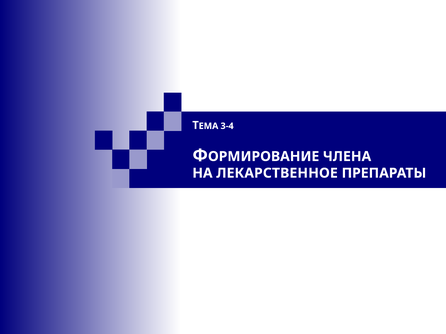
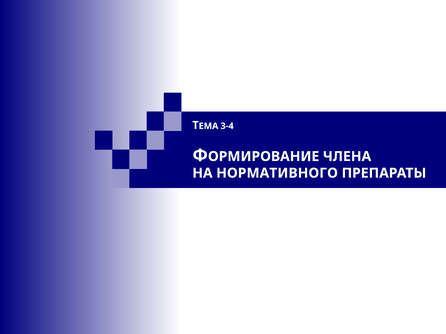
ЛЕКАРСТВЕННОЕ: ЛЕКАРСТВЕННОЕ -> НОРМАТИВНОГО
